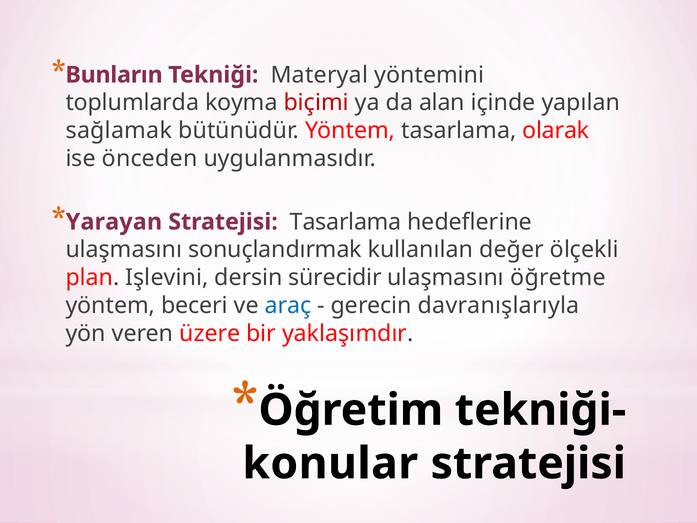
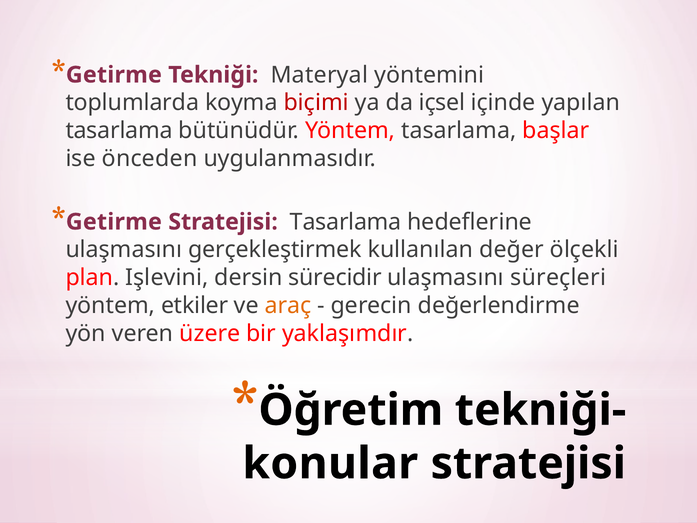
Bunların at (114, 75): Bunların -> Getirme
alan: alan -> içsel
sağlamak at (119, 131): sağlamak -> tasarlama
olarak: olarak -> başlar
Yarayan at (114, 222): Yarayan -> Getirme
sonuçlandırmak: sonuçlandırmak -> gerçekleştirmek
öğretme: öğretme -> süreçleri
beceri: beceri -> etkiler
araç colour: blue -> orange
davranışlarıyla: davranışlarıyla -> değerlendirme
